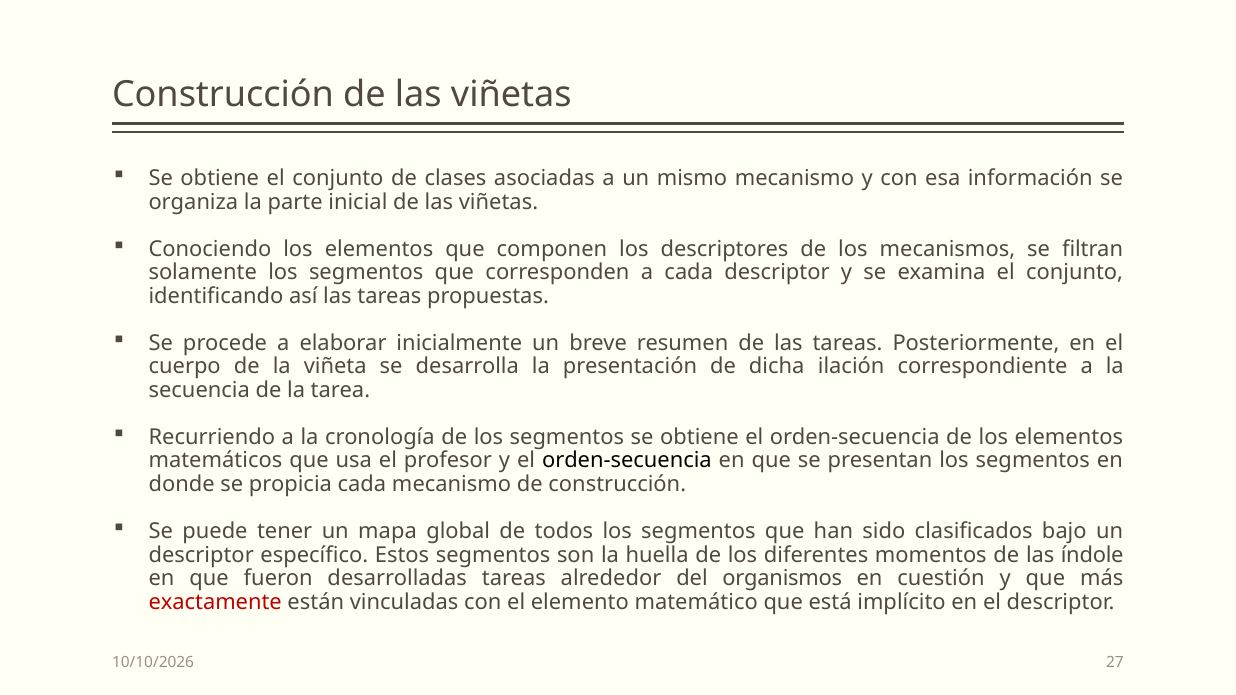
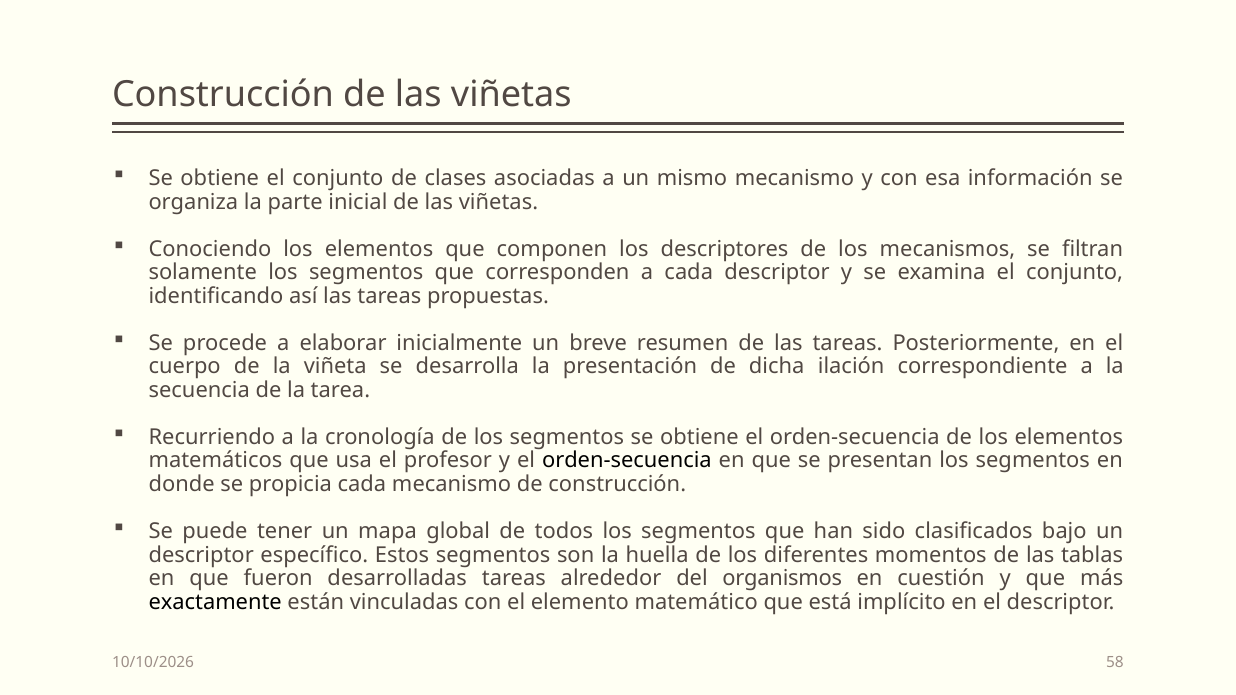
índole: índole -> tablas
exactamente colour: red -> black
27: 27 -> 58
